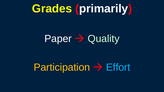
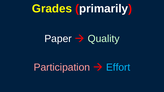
Participation colour: yellow -> pink
